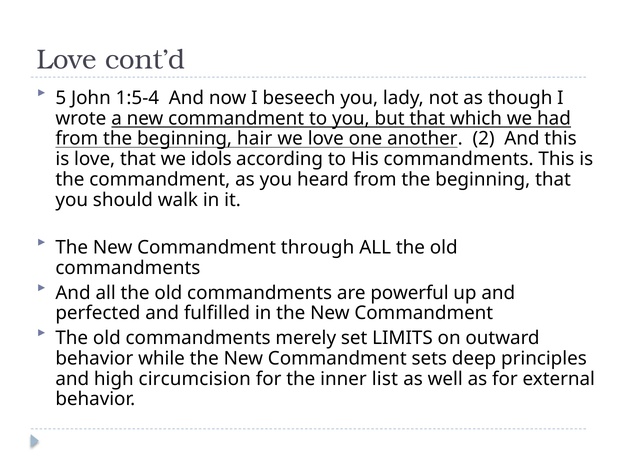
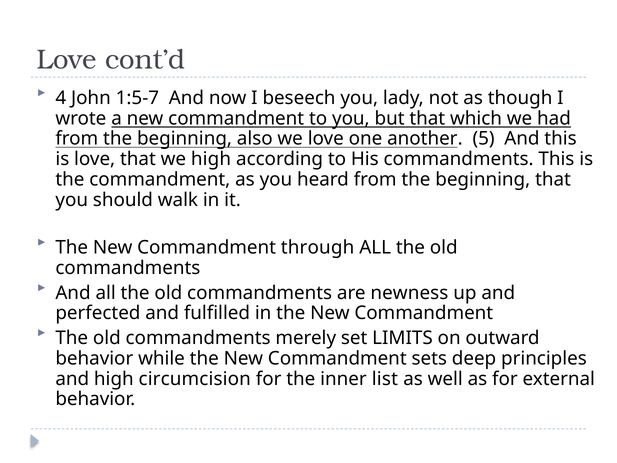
5: 5 -> 4
1:5-4: 1:5-4 -> 1:5-7
hair: hair -> also
2: 2 -> 5
we idols: idols -> high
powerful: powerful -> newness
